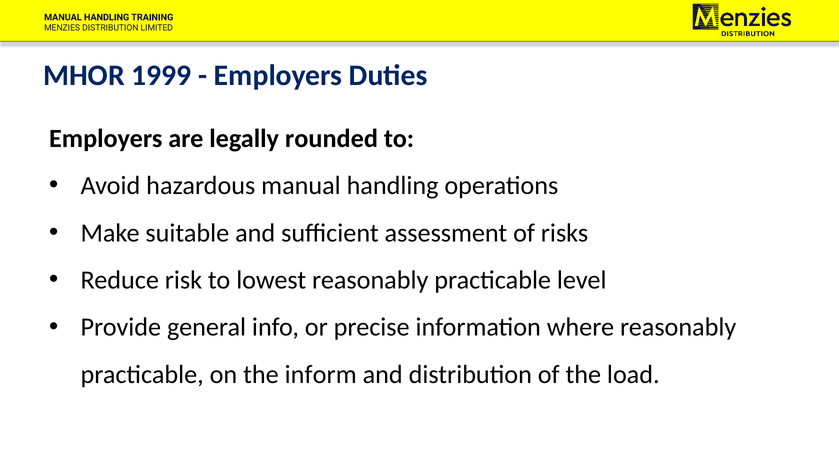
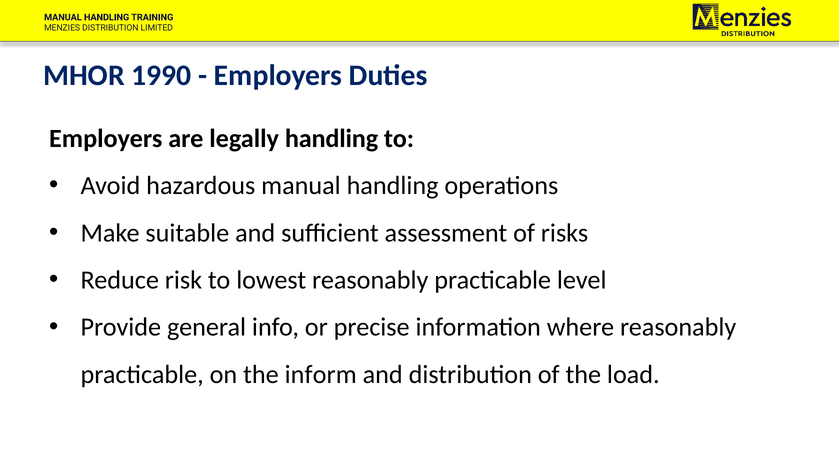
1999: 1999 -> 1990
legally rounded: rounded -> handling
